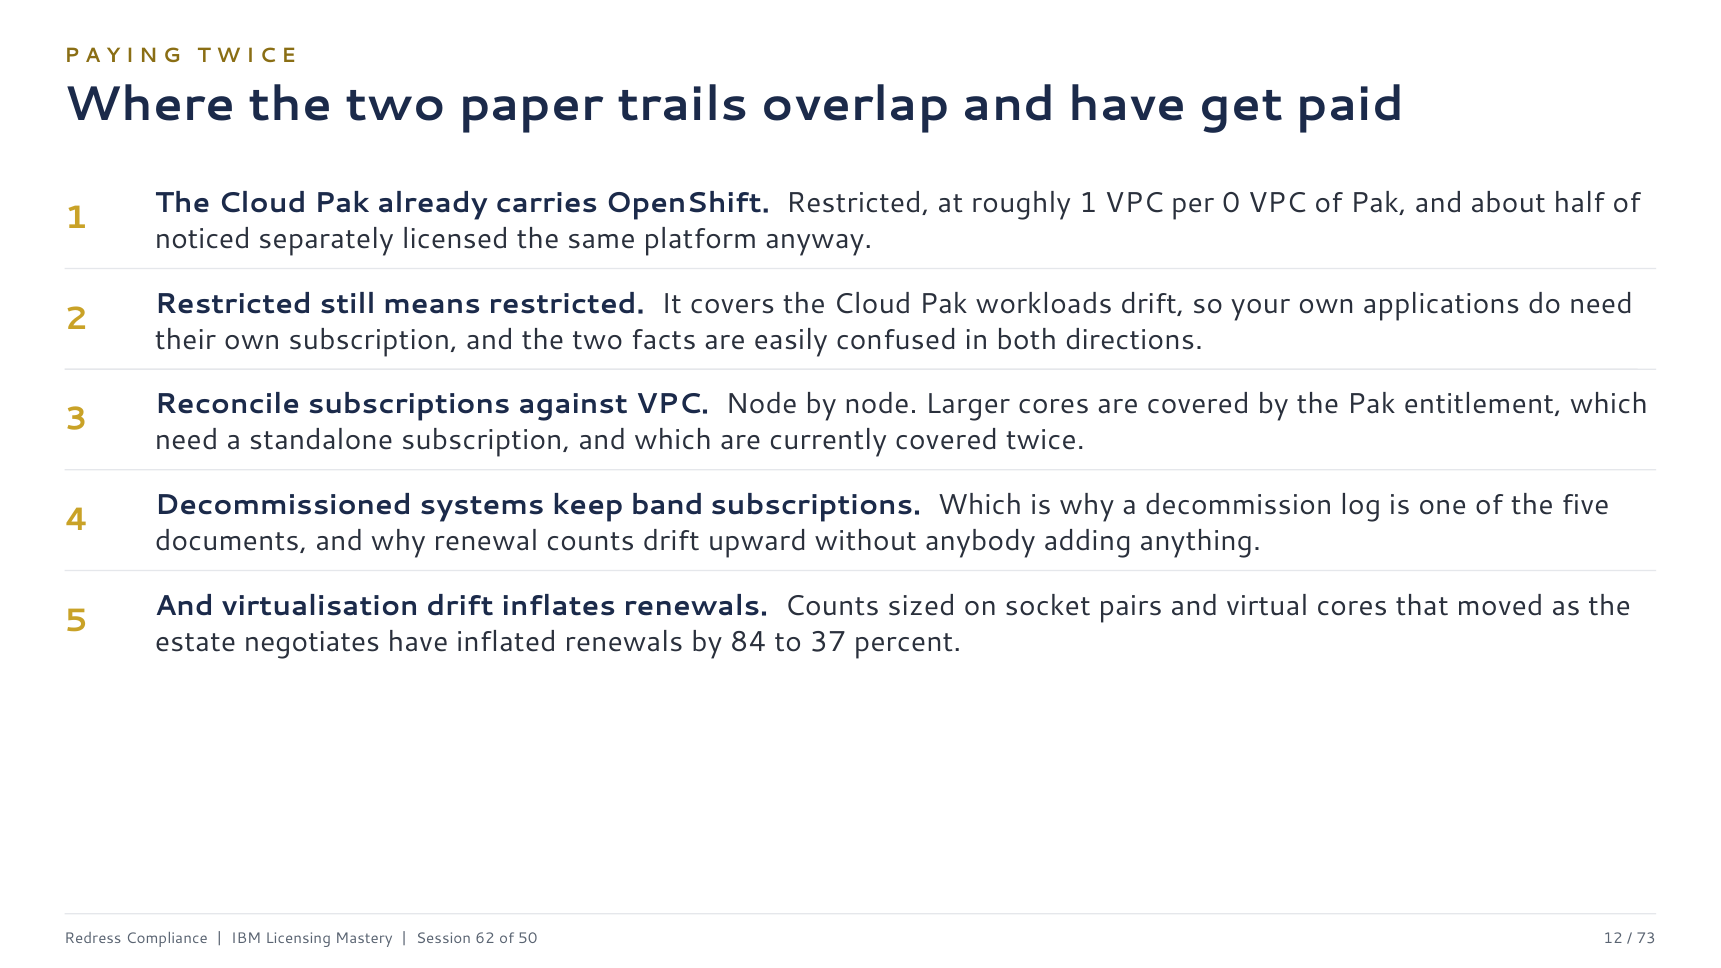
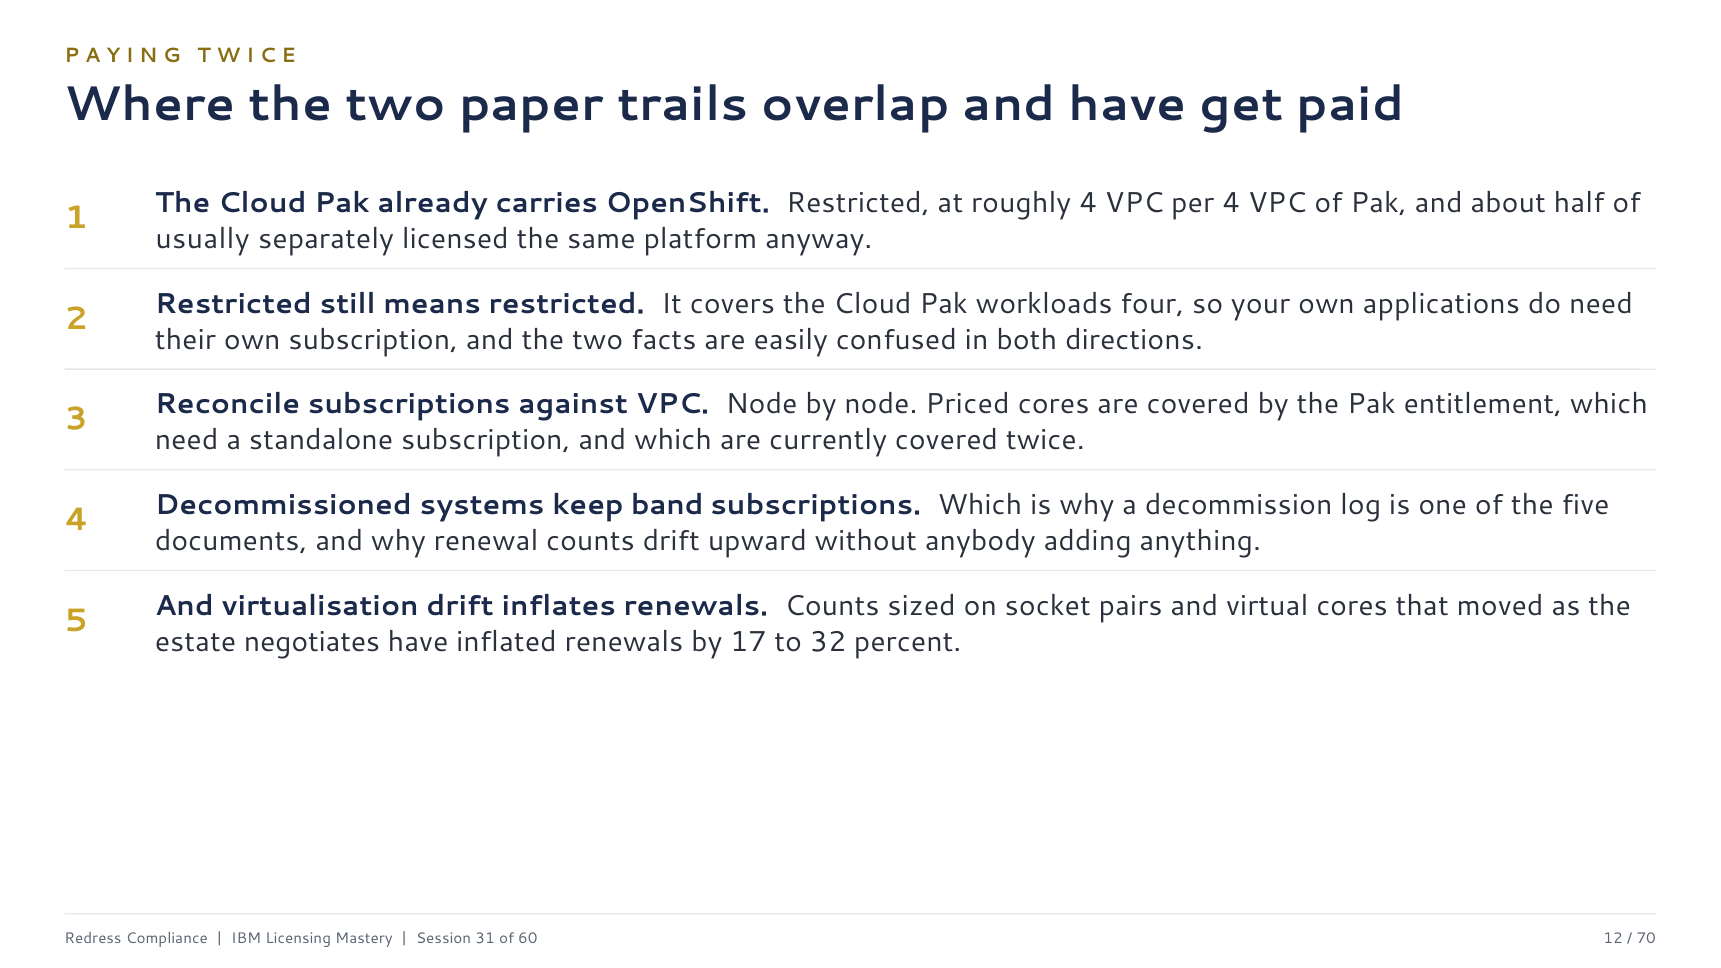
roughly 1: 1 -> 4
per 0: 0 -> 4
noticed: noticed -> usually
workloads drift: drift -> four
Larger: Larger -> Priced
84: 84 -> 17
37: 37 -> 32
62: 62 -> 31
50: 50 -> 60
73: 73 -> 70
